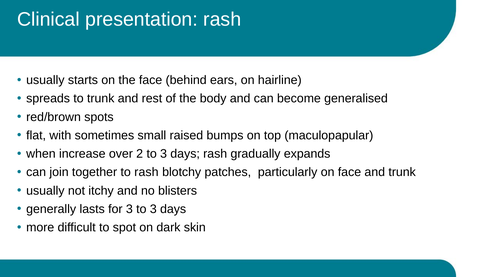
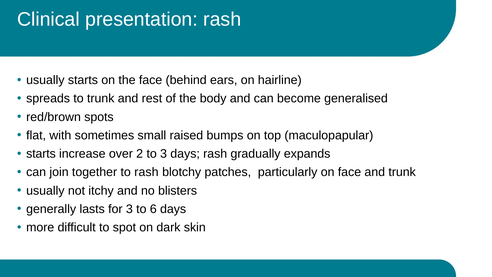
when at (41, 154): when -> starts
3 to 3: 3 -> 6
